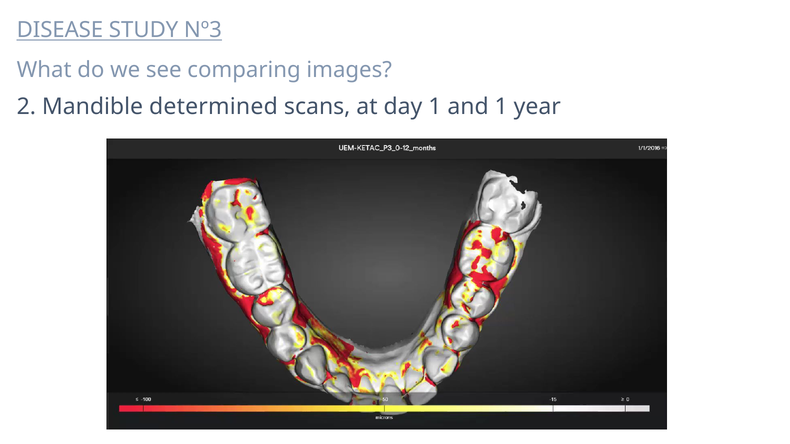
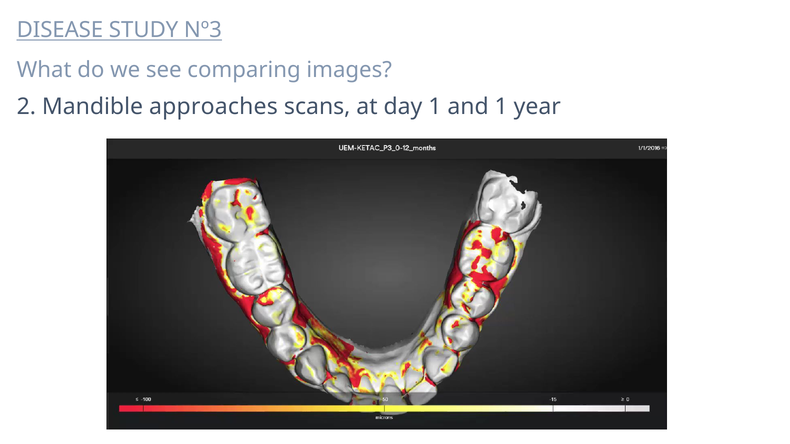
determined: determined -> approaches
